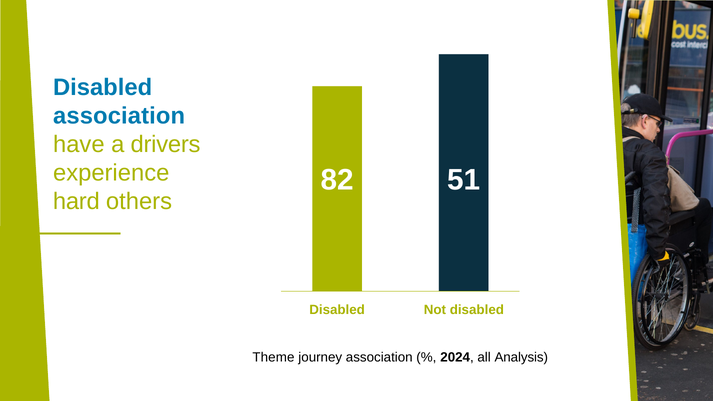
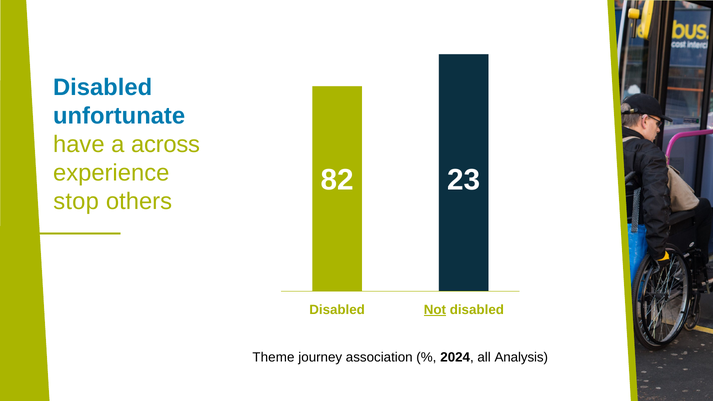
association at (119, 116): association -> unfortunate
drivers: drivers -> across
51: 51 -> 23
hard: hard -> stop
Not underline: none -> present
